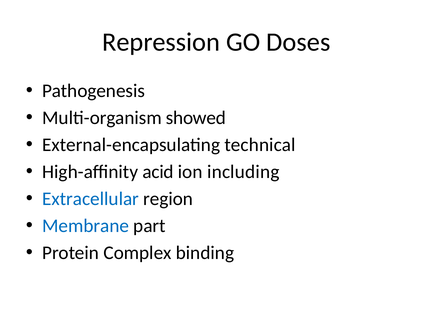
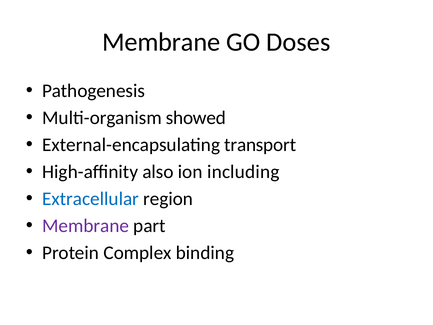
Repression at (161, 42): Repression -> Membrane
technical: technical -> transport
acid: acid -> also
Membrane at (86, 226) colour: blue -> purple
